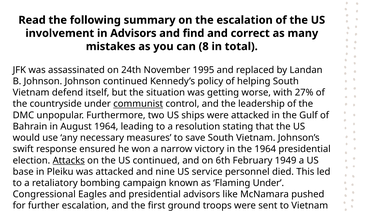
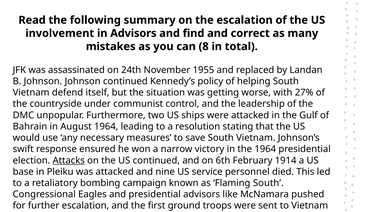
1995: 1995 -> 1955
communist underline: present -> none
1949: 1949 -> 1914
Flaming Under: Under -> South
